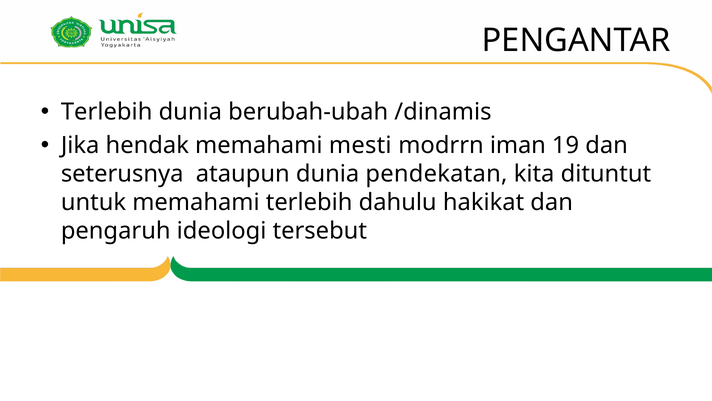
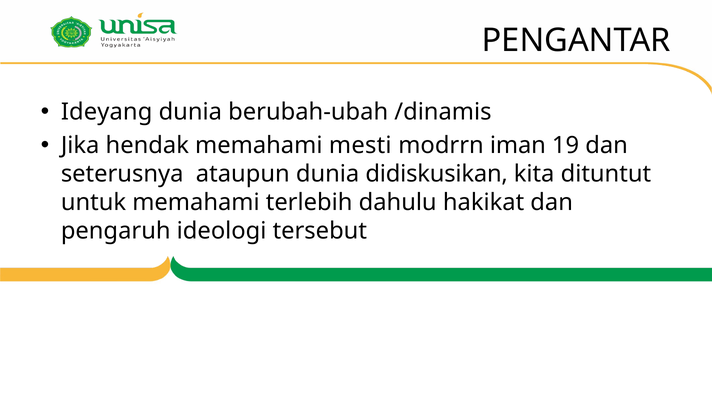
Terlebih at (107, 112): Terlebih -> Ideyang
pendekatan: pendekatan -> didiskusikan
